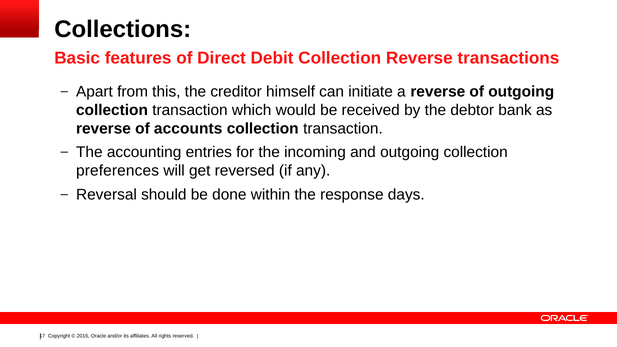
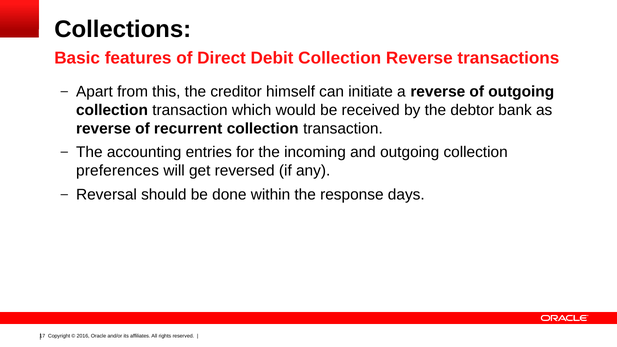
accounts: accounts -> recurrent
